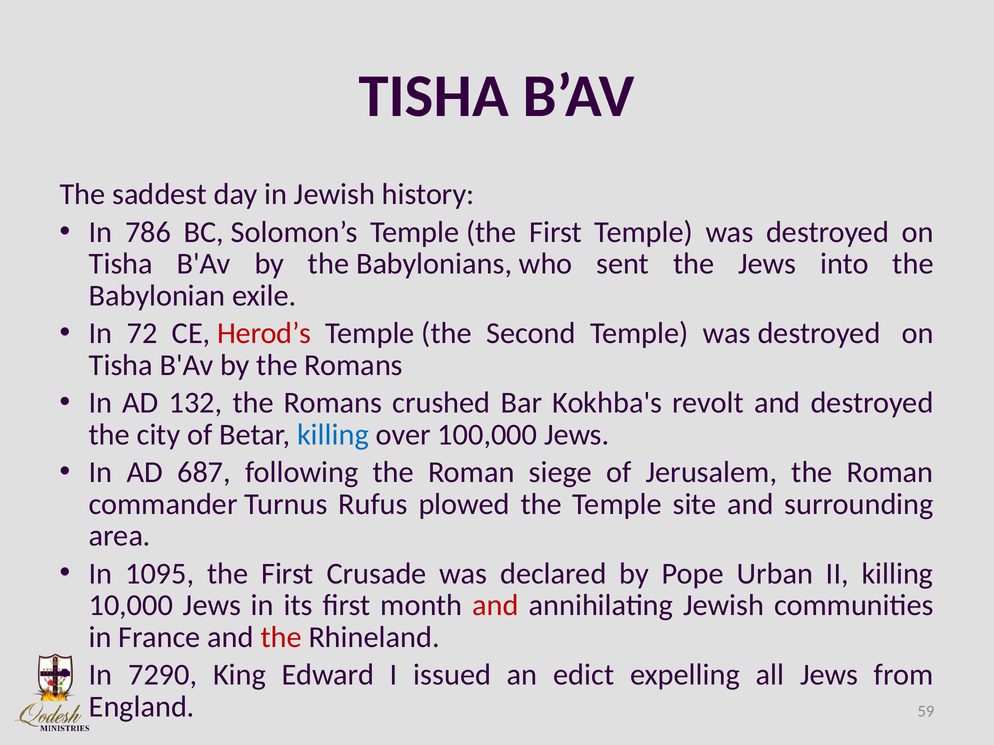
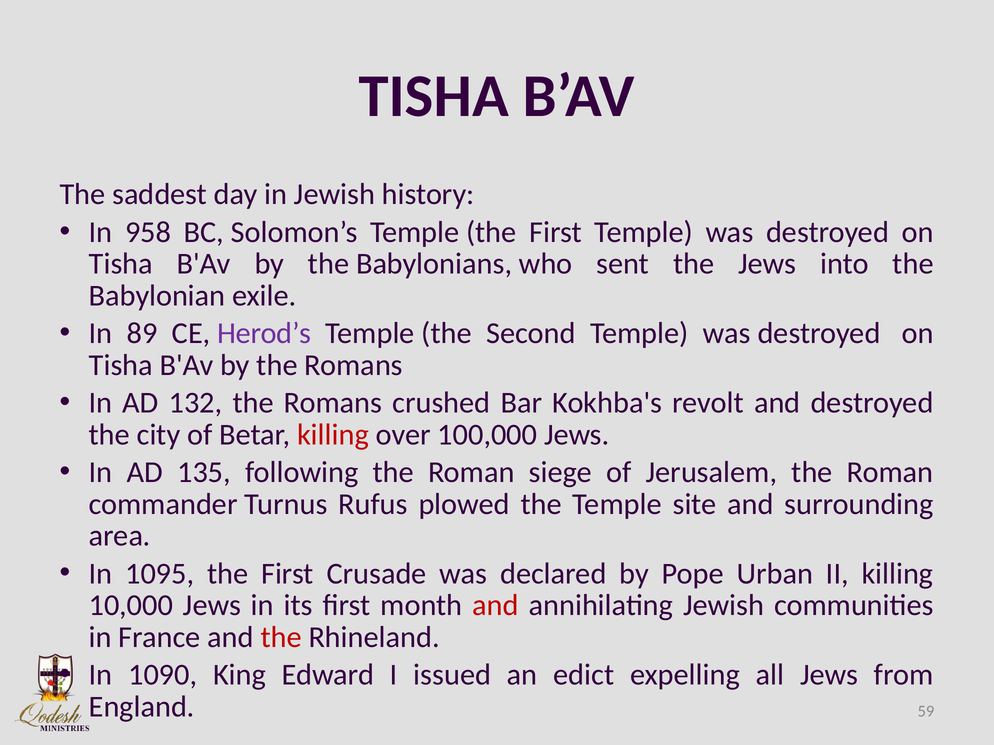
786: 786 -> 958
72: 72 -> 89
Herod’s colour: red -> purple
killing at (333, 435) colour: blue -> red
687: 687 -> 135
7290: 7290 -> 1090
